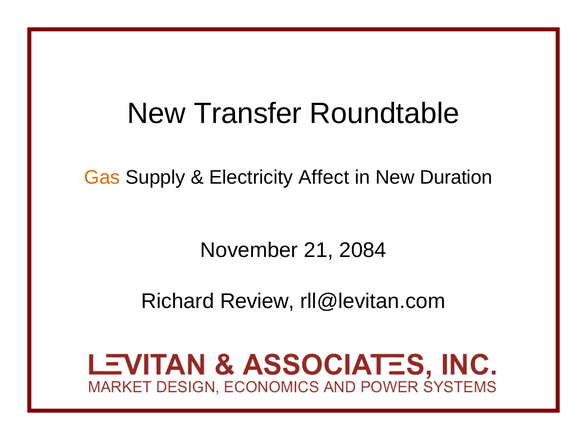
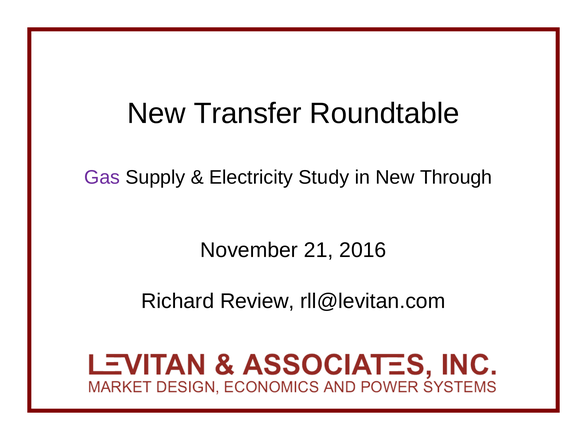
Gas colour: orange -> purple
Affect: Affect -> Study
Duration: Duration -> Through
2084: 2084 -> 2016
